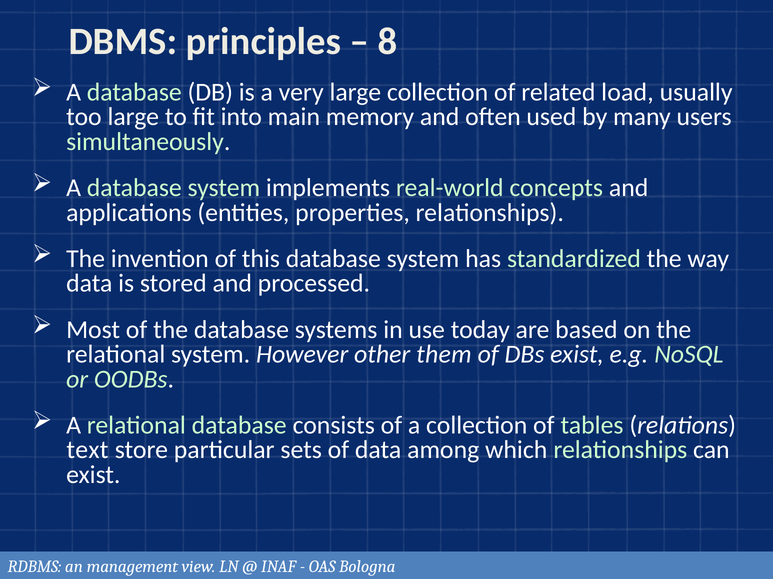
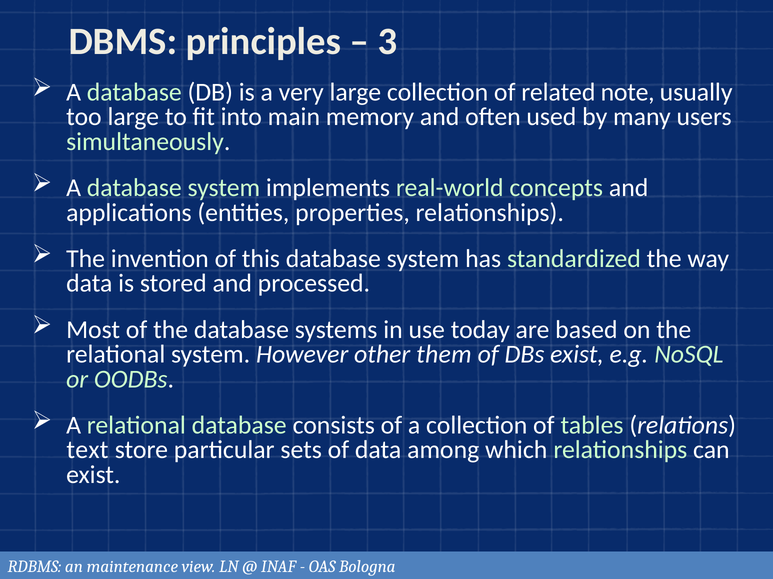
8: 8 -> 3
load: load -> note
management: management -> maintenance
